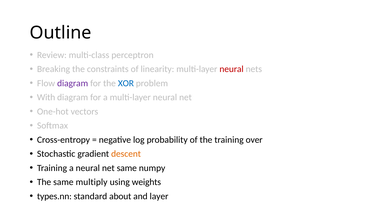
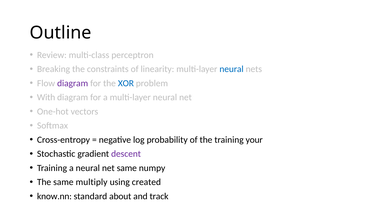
neural at (232, 69) colour: red -> blue
over: over -> your
descent colour: orange -> purple
weights: weights -> created
types.nn: types.nn -> know.nn
layer: layer -> track
